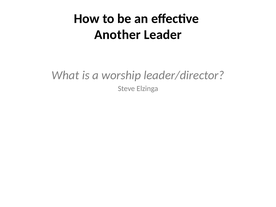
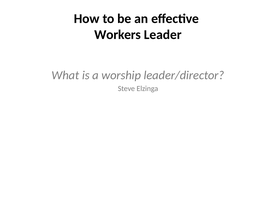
Another: Another -> Workers
